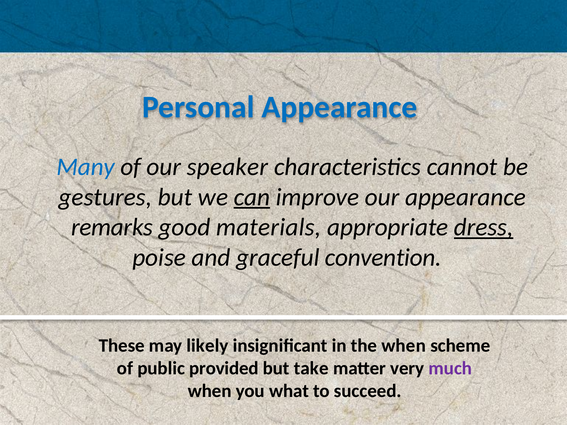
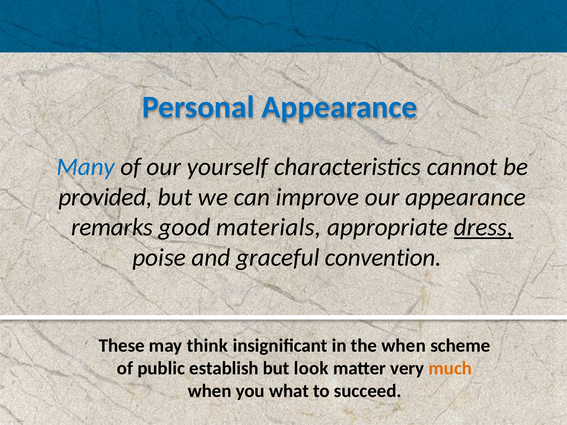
speaker: speaker -> yourself
gestures: gestures -> provided
can underline: present -> none
likely: likely -> think
provided: provided -> establish
take: take -> look
much colour: purple -> orange
